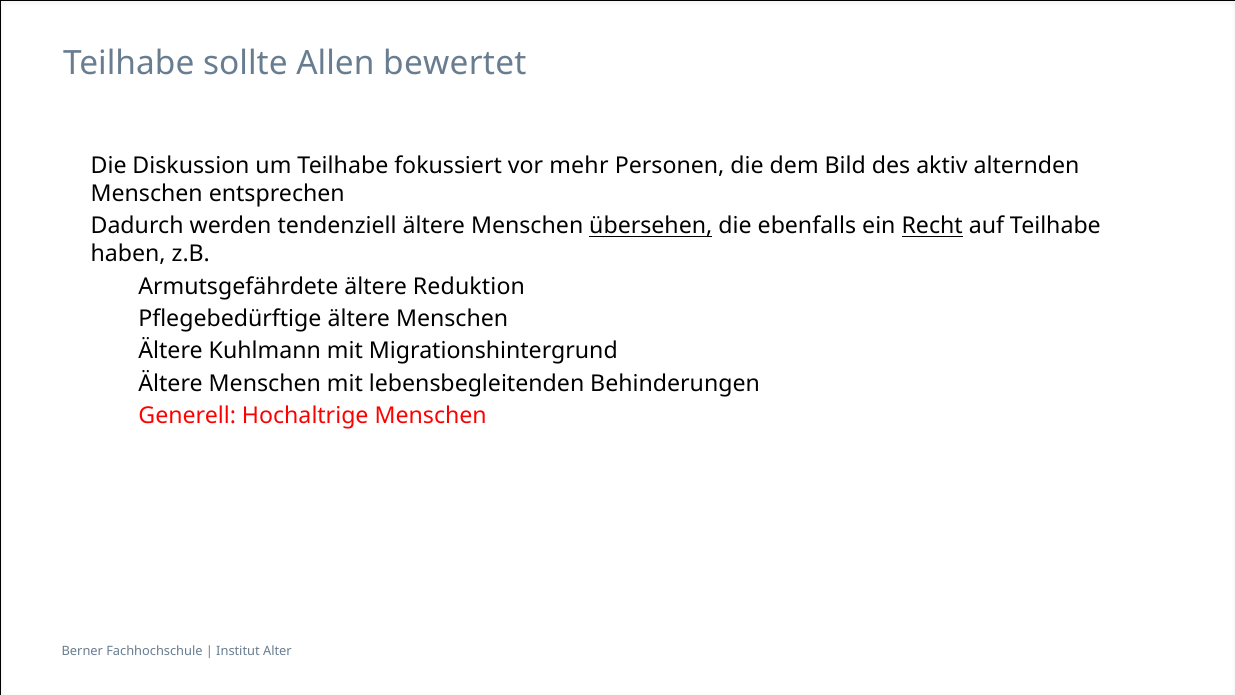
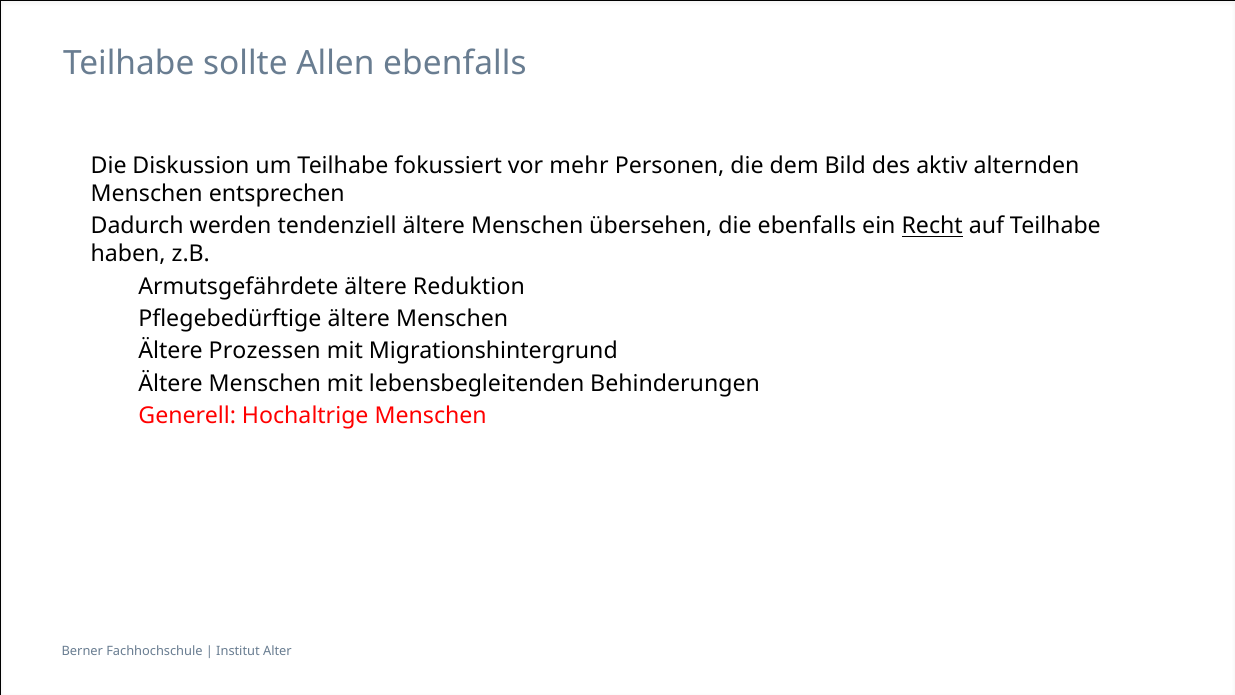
Allen bewertet: bewertet -> ebenfalls
übersehen underline: present -> none
Kuhlmann: Kuhlmann -> Prozessen
